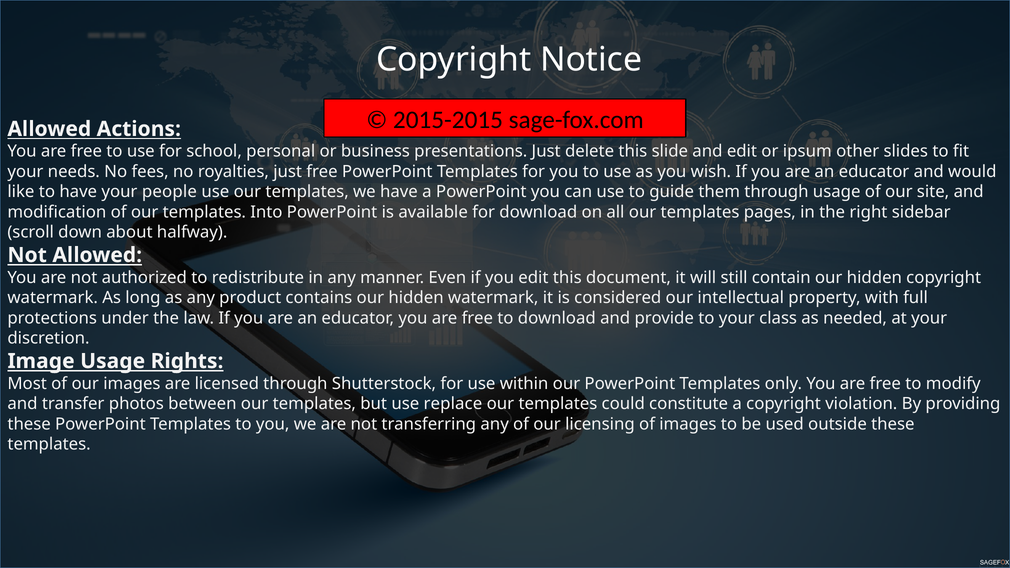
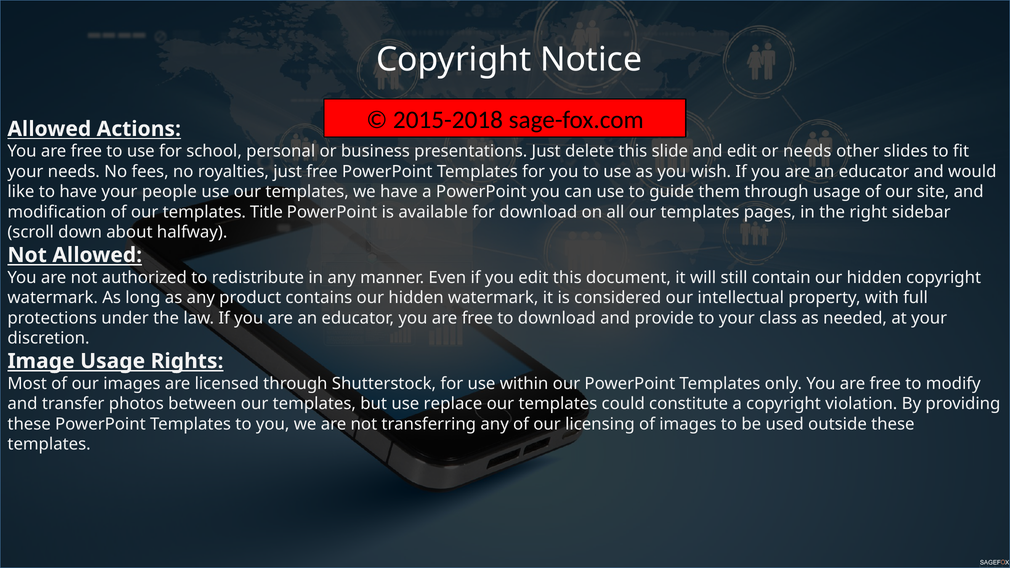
2015-2015: 2015-2015 -> 2015-2018
or ipsum: ipsum -> needs
Into: Into -> Title
